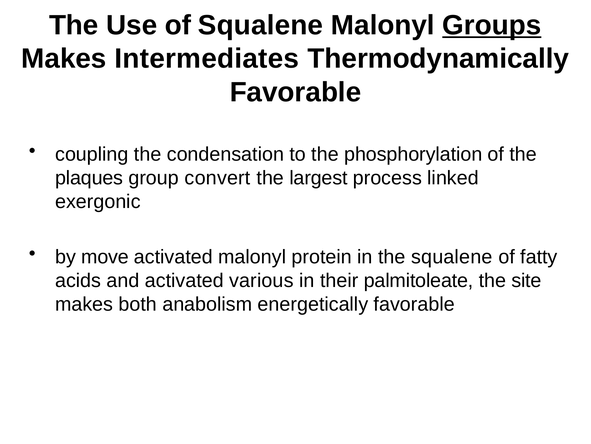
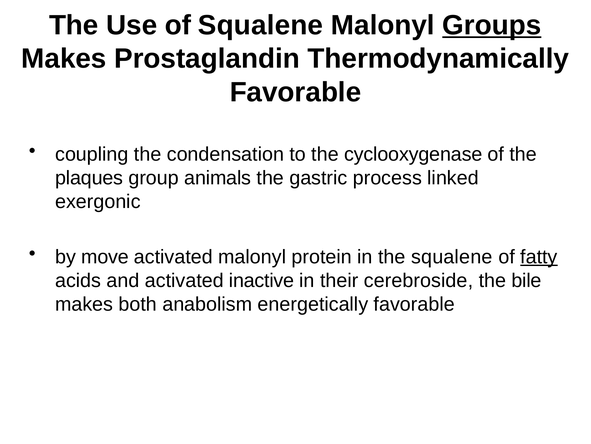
Intermediates: Intermediates -> Prostaglandin
phosphorylation: phosphorylation -> cyclooxygenase
convert: convert -> animals
largest: largest -> gastric
fatty underline: none -> present
various: various -> inactive
palmitoleate: palmitoleate -> cerebroside
site: site -> bile
